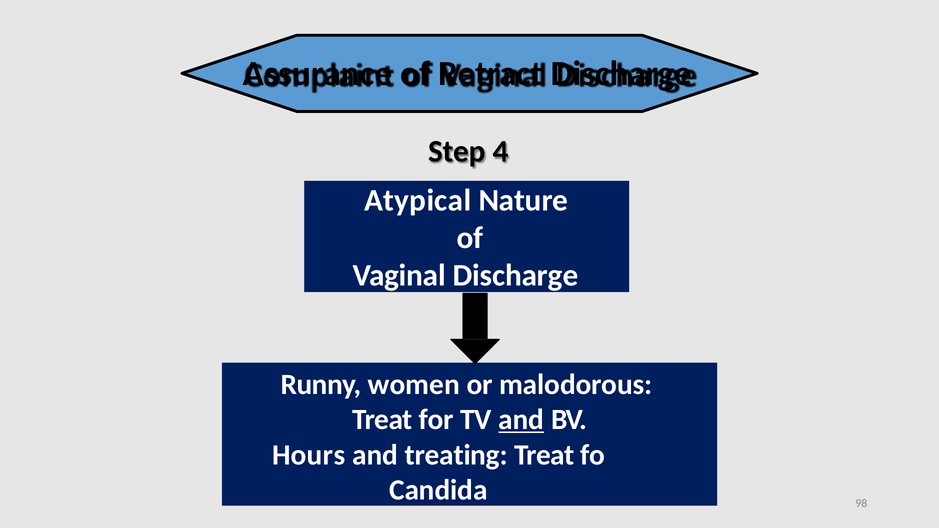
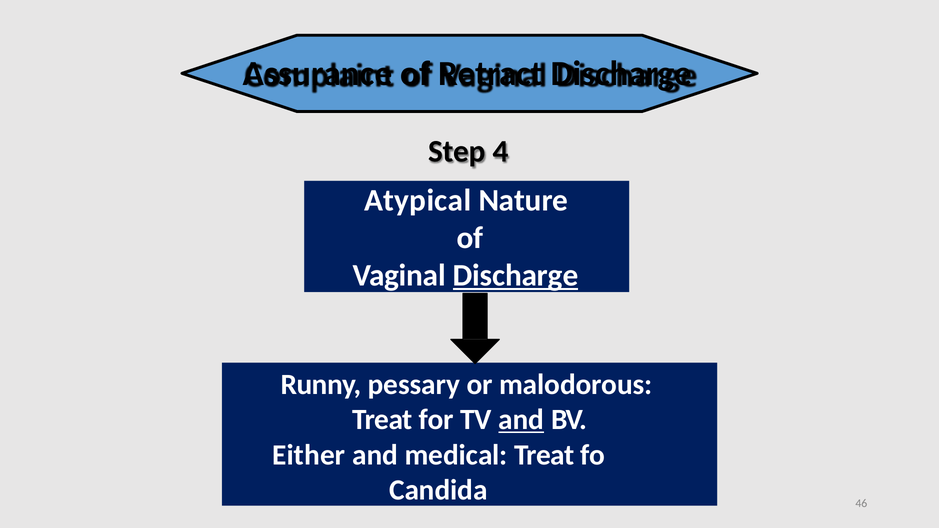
Discharge at (516, 276) underline: none -> present
women: women -> pessary
Hours: Hours -> Either
treating: treating -> medical
98: 98 -> 46
